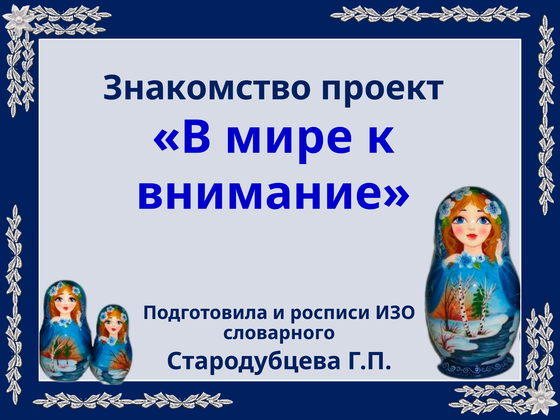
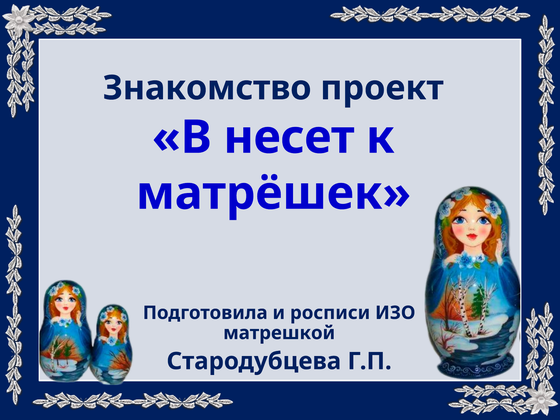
мире: мире -> несет
внимание: внимание -> матрёшек
словарного: словарного -> матрешкой
